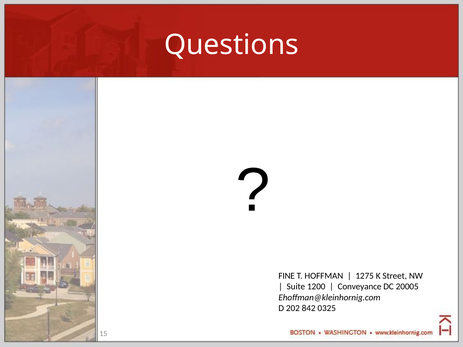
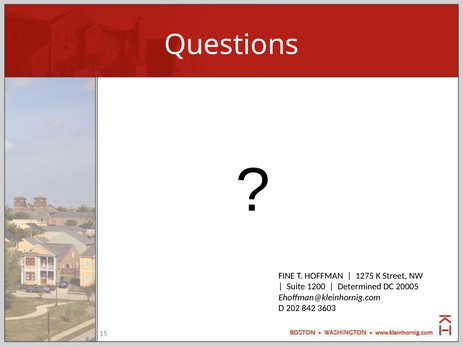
Conveyance: Conveyance -> Determined
0325: 0325 -> 3603
